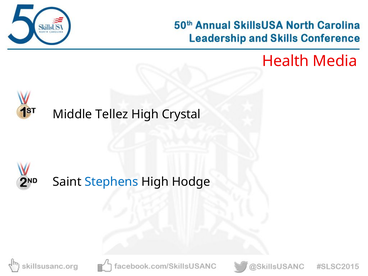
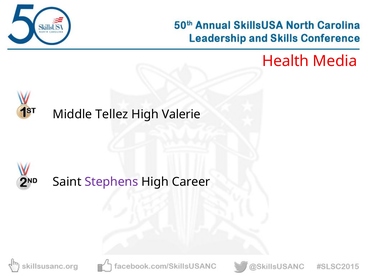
Crystal: Crystal -> Valerie
Stephens colour: blue -> purple
Hodge: Hodge -> Career
